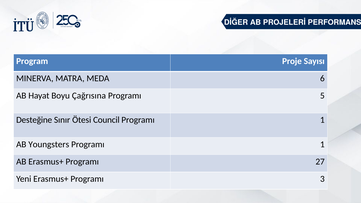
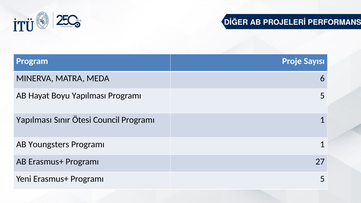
Boyu Çağrısına: Çağrısına -> Yapılması
Desteğine at (34, 120): Desteğine -> Yapılması
Erasmus+ Programı 3: 3 -> 5
